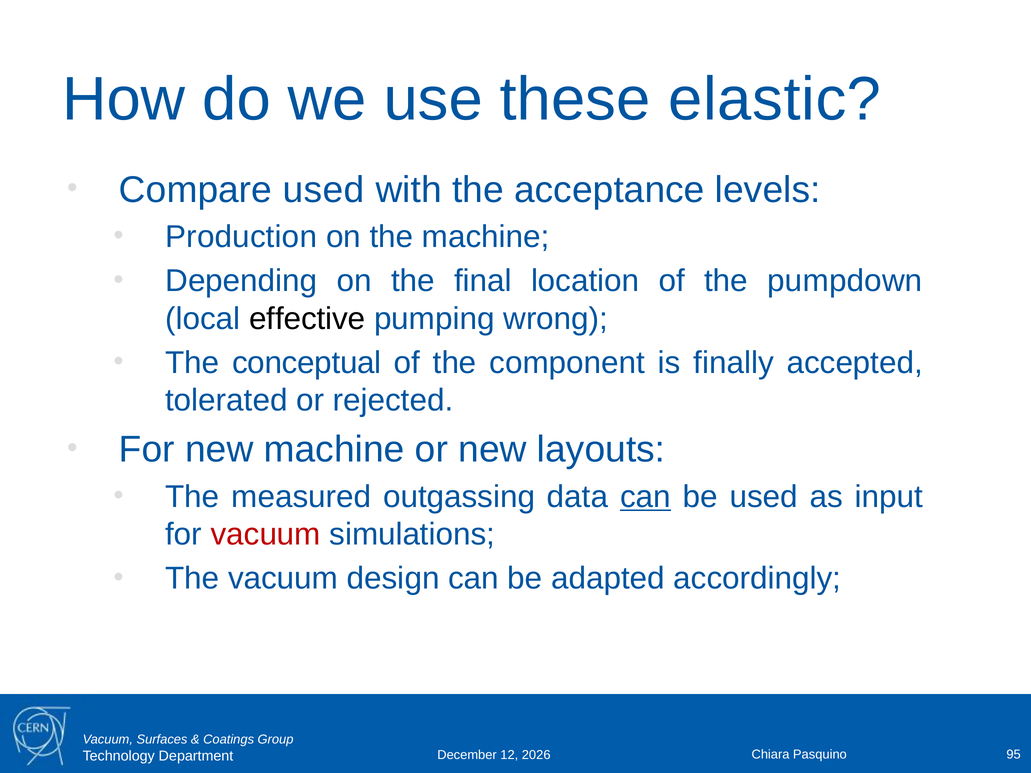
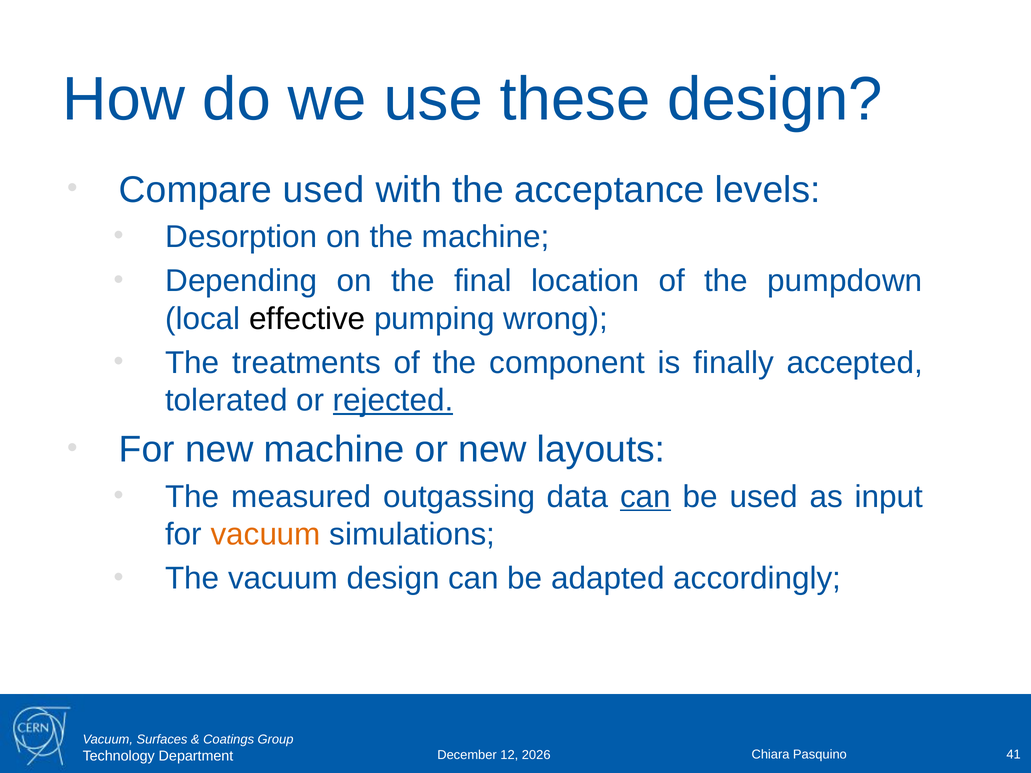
these elastic: elastic -> design
Production: Production -> Desorption
conceptual: conceptual -> treatments
rejected underline: none -> present
vacuum at (266, 535) colour: red -> orange
95: 95 -> 41
